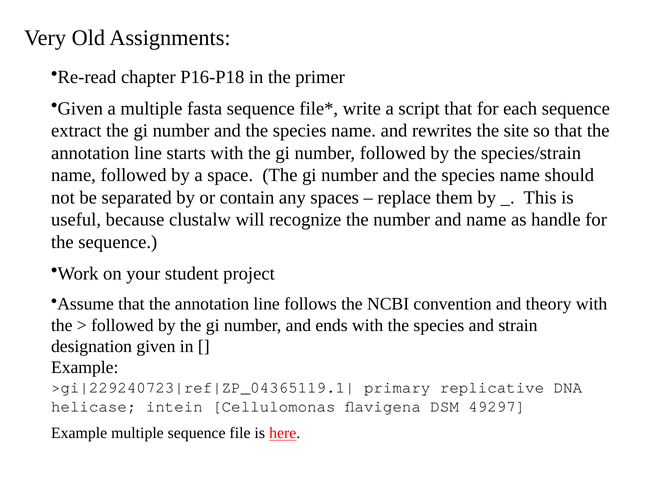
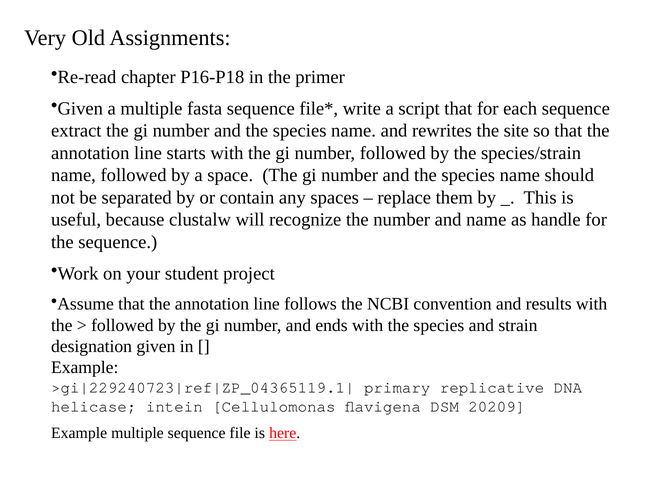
theory: theory -> results
49297: 49297 -> 20209
